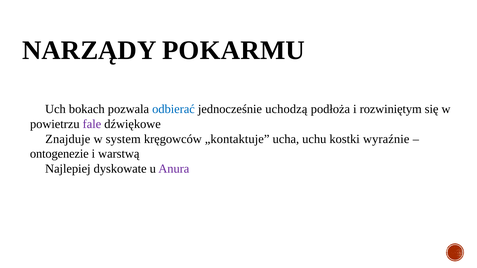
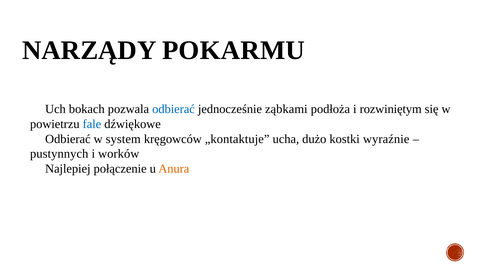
uchodzą: uchodzą -> ząbkami
fale colour: purple -> blue
Znajduje at (68, 139): Znajduje -> Odbierać
uchu: uchu -> dużo
ontogenezie: ontogenezie -> pustynnych
warstwą: warstwą -> worków
dyskowate: dyskowate -> połączenie
Anura colour: purple -> orange
